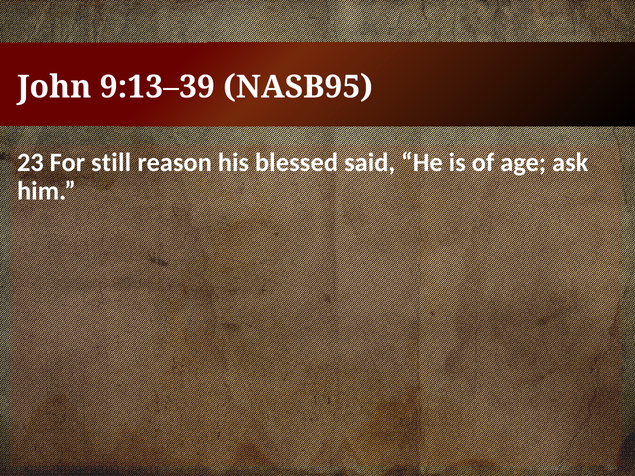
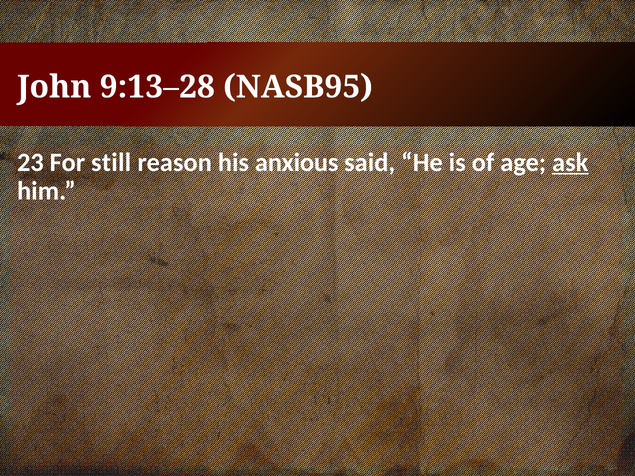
9:13–39: 9:13–39 -> 9:13–28
blessed: blessed -> anxious
ask underline: none -> present
